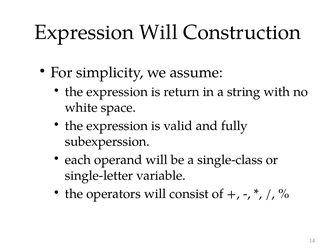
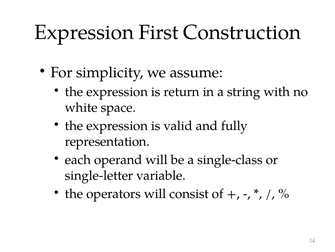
Expression Will: Will -> First
subexperssion: subexperssion -> representation
